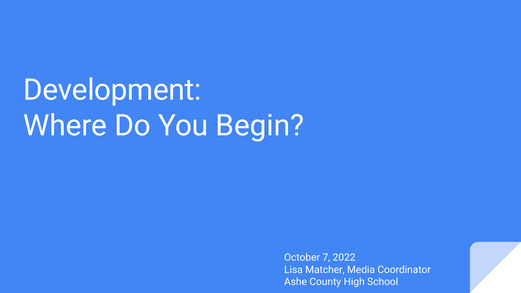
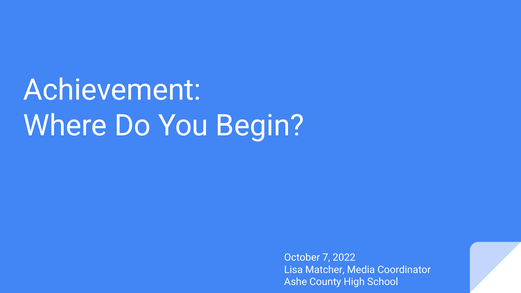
Development: Development -> Achievement
